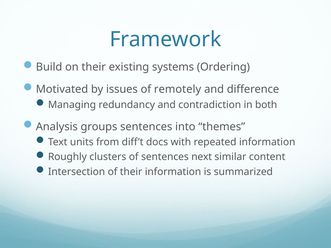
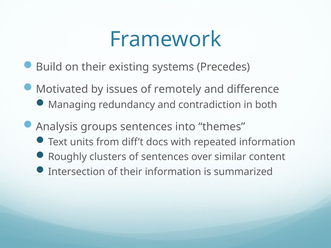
Ordering: Ordering -> Precedes
next: next -> over
